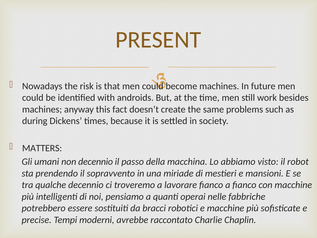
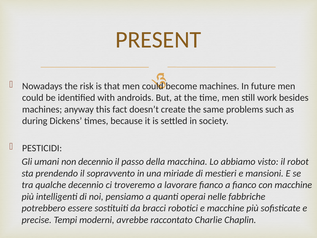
MATTERS: MATTERS -> PESTICIDI
